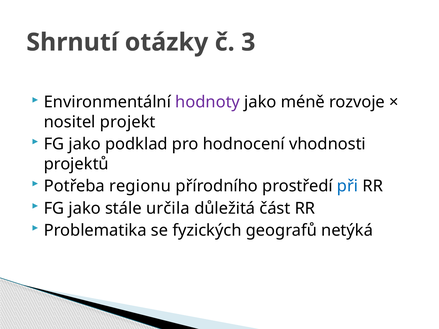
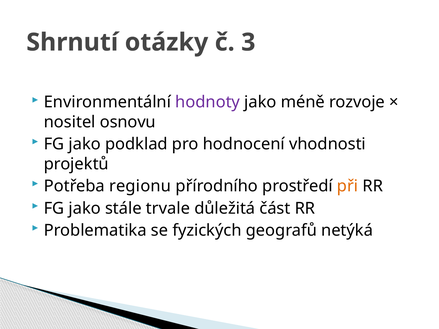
projekt: projekt -> osnovu
při colour: blue -> orange
určila: určila -> trvale
